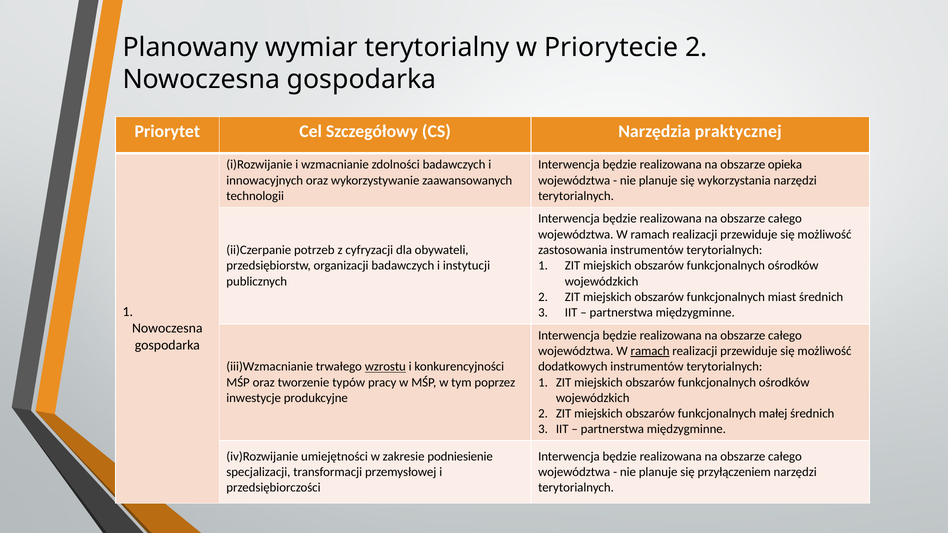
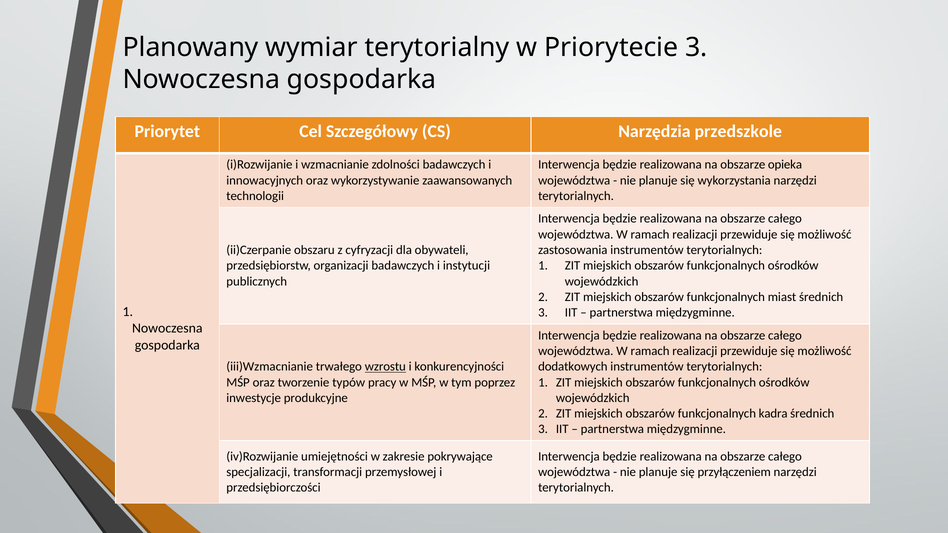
Priorytecie 2: 2 -> 3
praktycznej: praktycznej -> przedszkole
potrzeb: potrzeb -> obszaru
ramach at (650, 351) underline: present -> none
małej: małej -> kadra
podniesienie: podniesienie -> pokrywające
